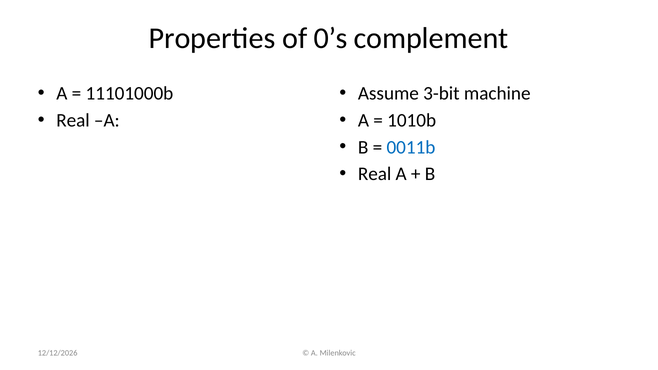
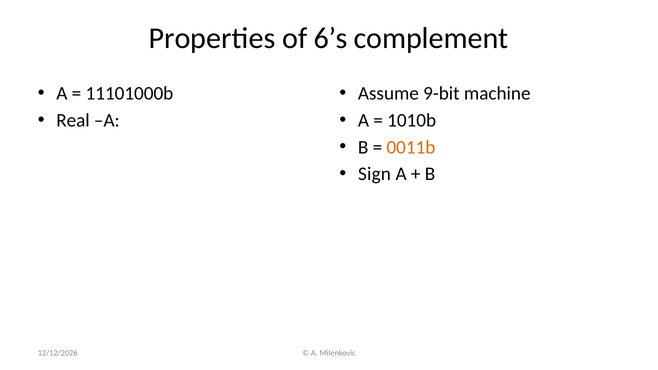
0’s: 0’s -> 6’s
3-bit: 3-bit -> 9-bit
0011b colour: blue -> orange
Real at (375, 174): Real -> Sign
